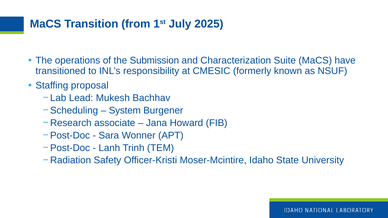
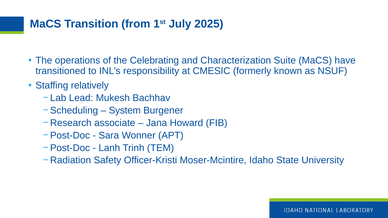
Submission: Submission -> Celebrating
proposal: proposal -> relatively
